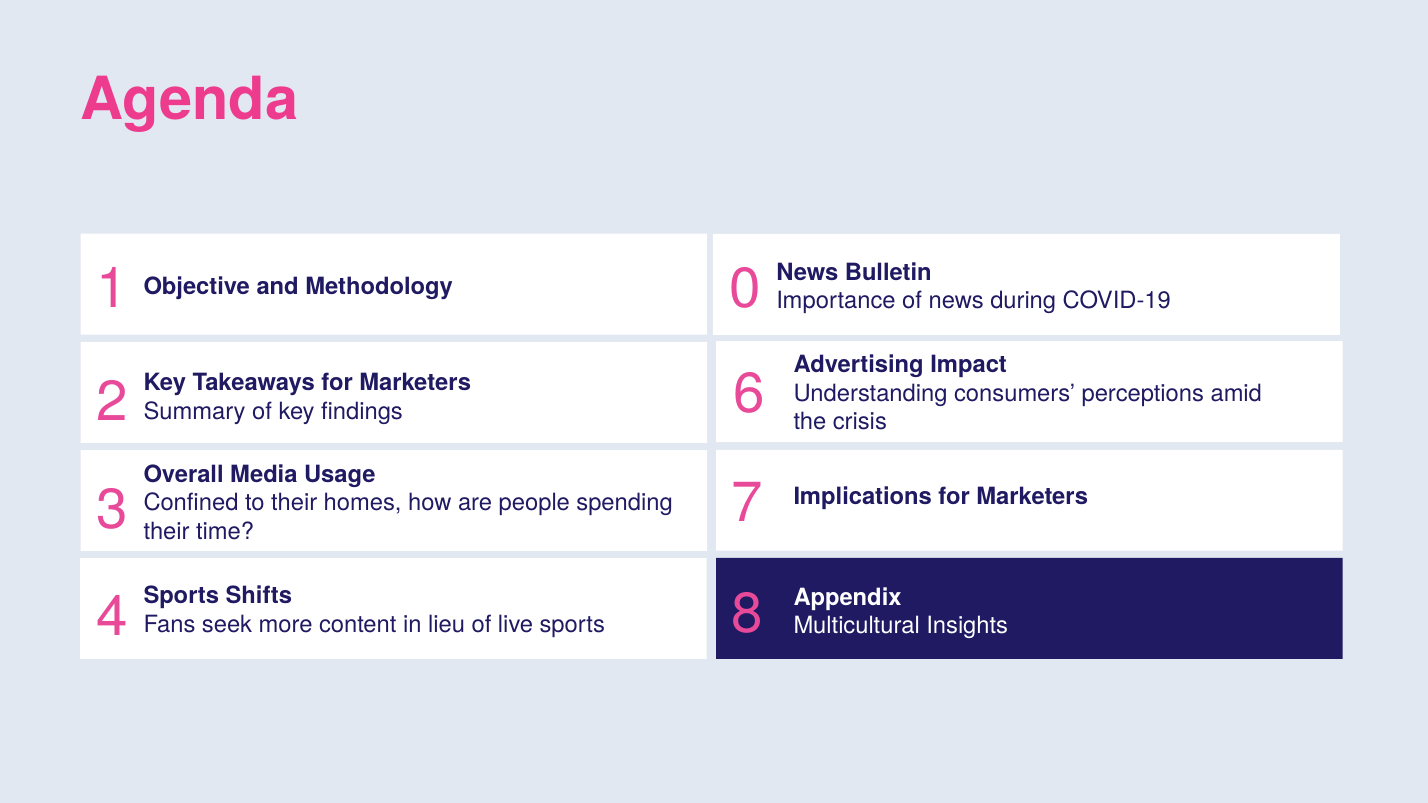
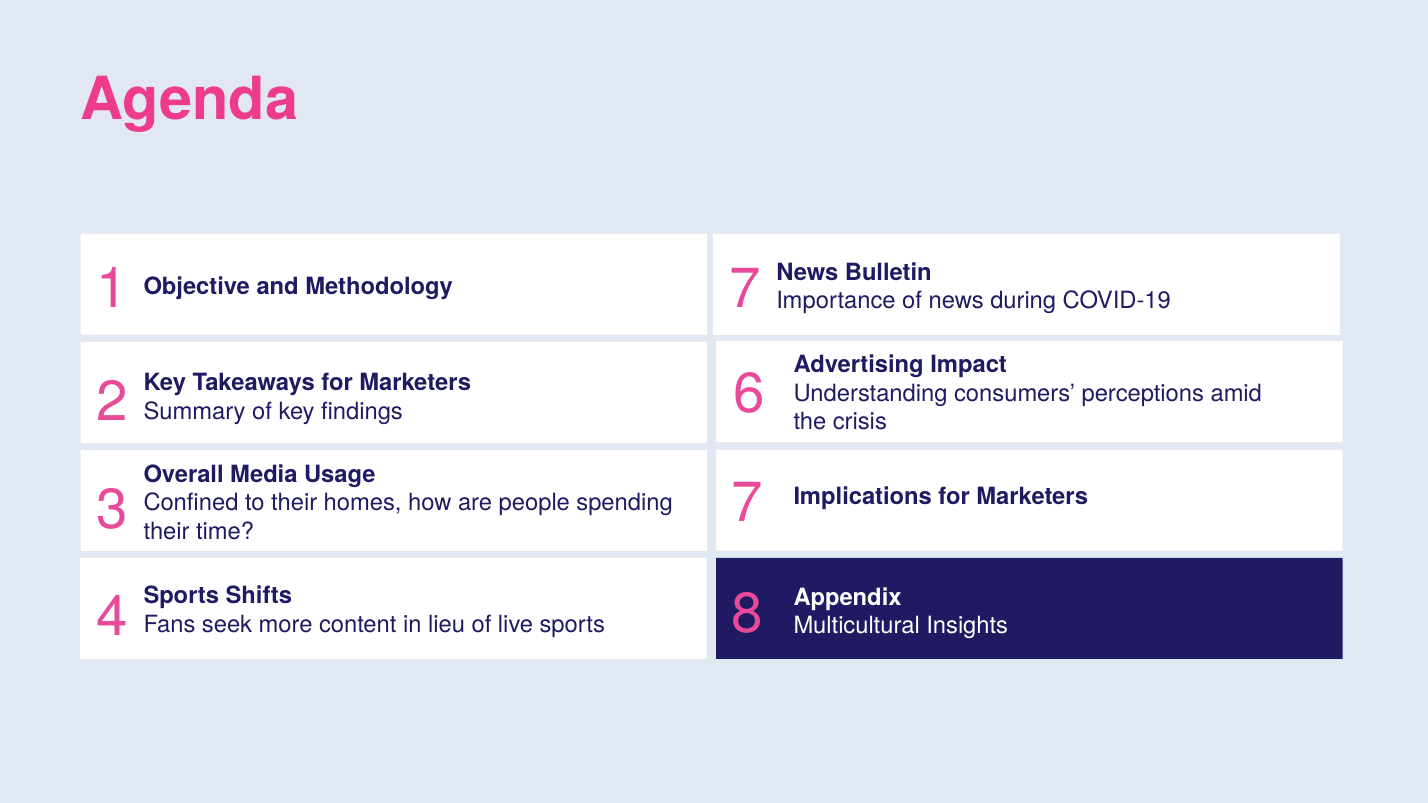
Methodology 0: 0 -> 7
